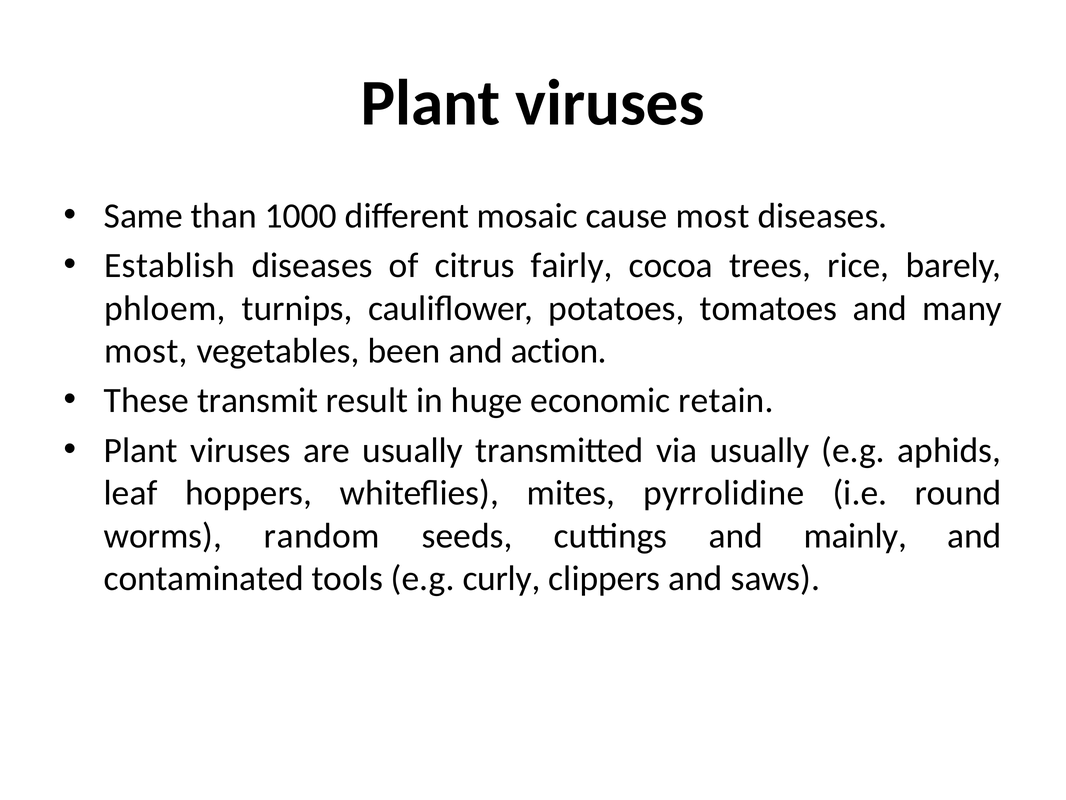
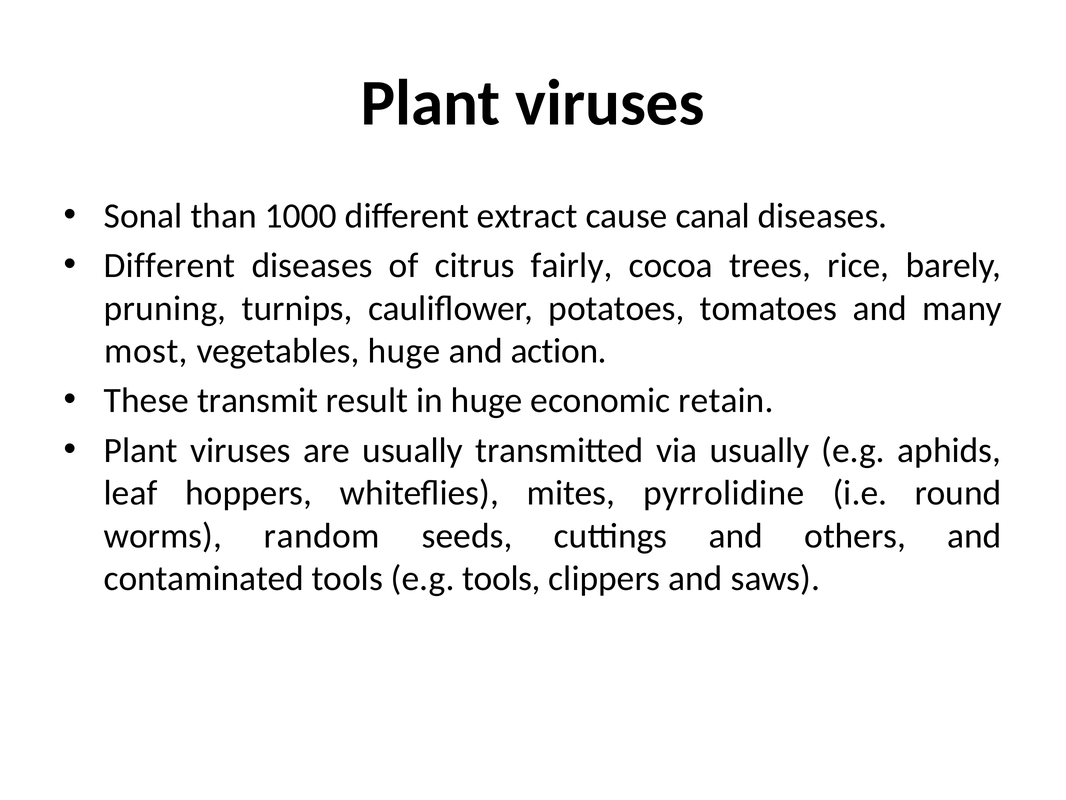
Same: Same -> Sonal
mosaic: mosaic -> extract
cause most: most -> canal
Establish at (170, 265): Establish -> Different
phloem: phloem -> pruning
vegetables been: been -> huge
mainly: mainly -> others
e.g curly: curly -> tools
